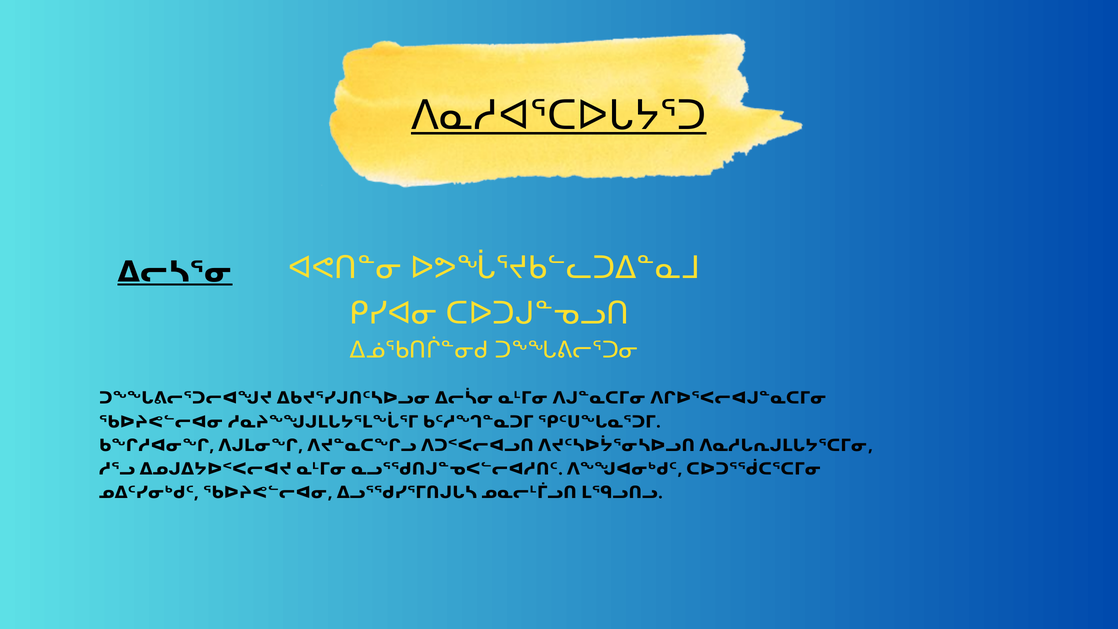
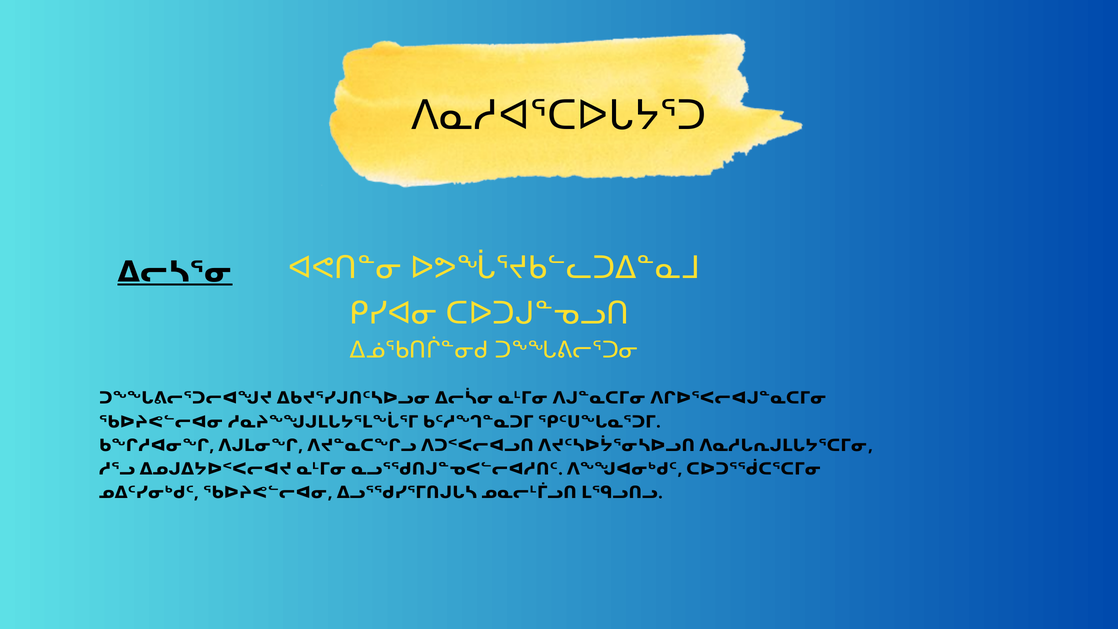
ᐱᓇᓱᐊᕐᑕᐅᒐᔭᕐᑐ underline: present -> none
